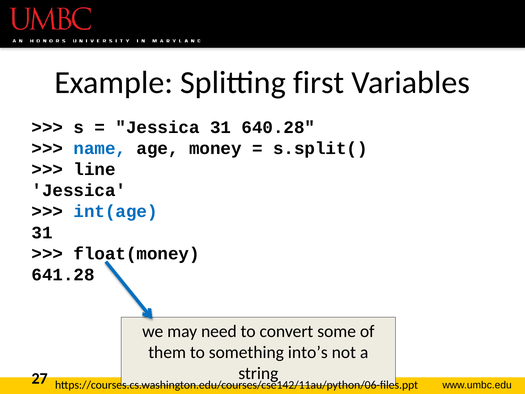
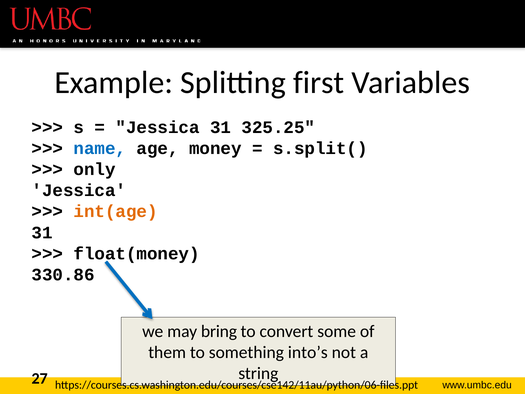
640.28: 640.28 -> 325.25
line: line -> only
int(age colour: blue -> orange
641.28: 641.28 -> 330.86
need: need -> bring
